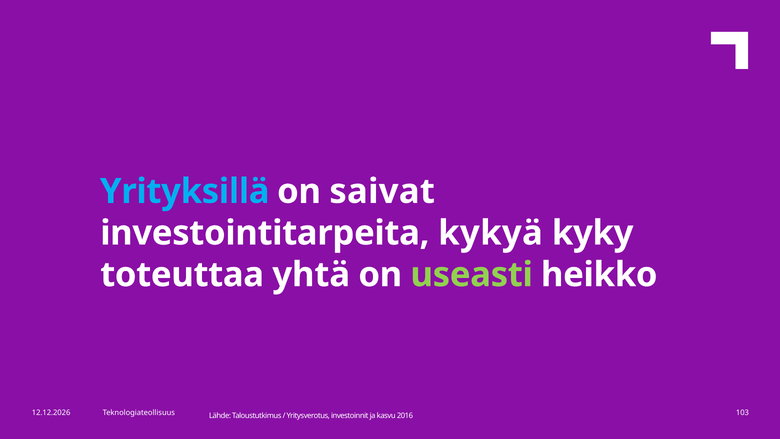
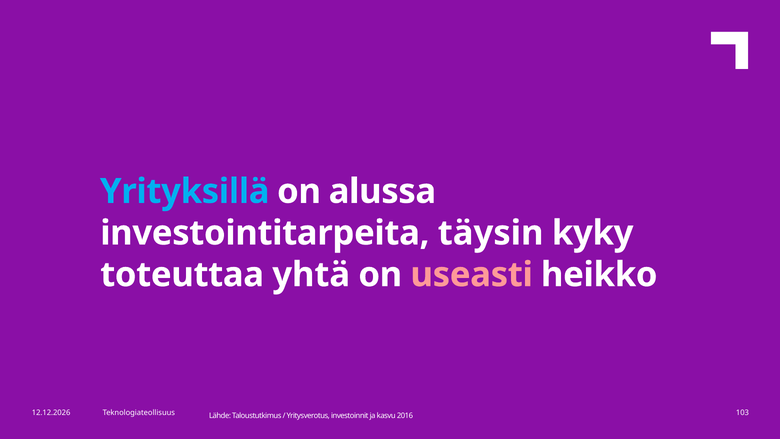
saivat: saivat -> alussa
kykyä: kykyä -> täysin
useasti colour: light green -> pink
